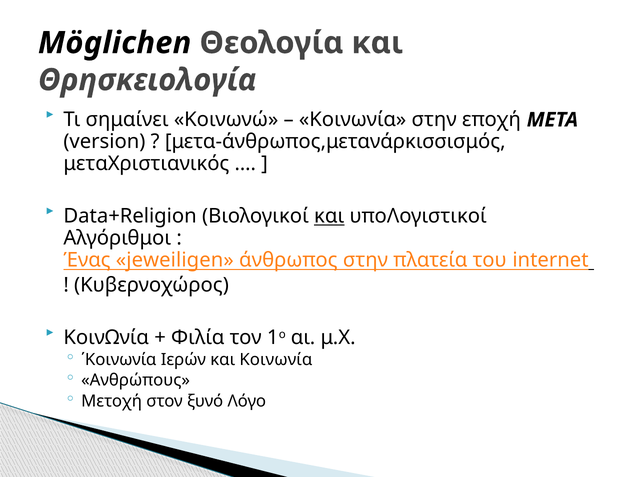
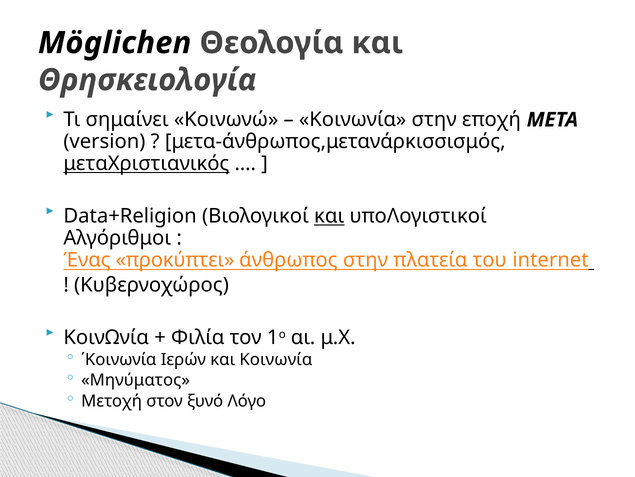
μεταΧριστιανικός underline: none -> present
jeweiligen: jeweiligen -> προκύπτει
Ανθρώπους: Ανθρώπους -> Μηνύματος
